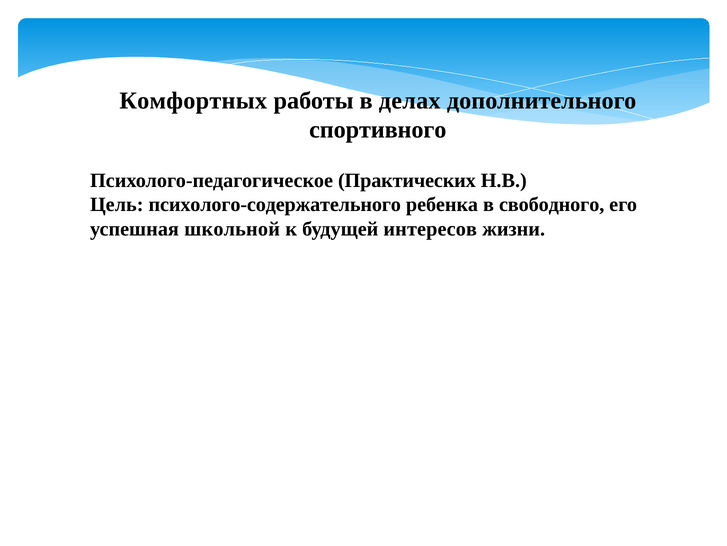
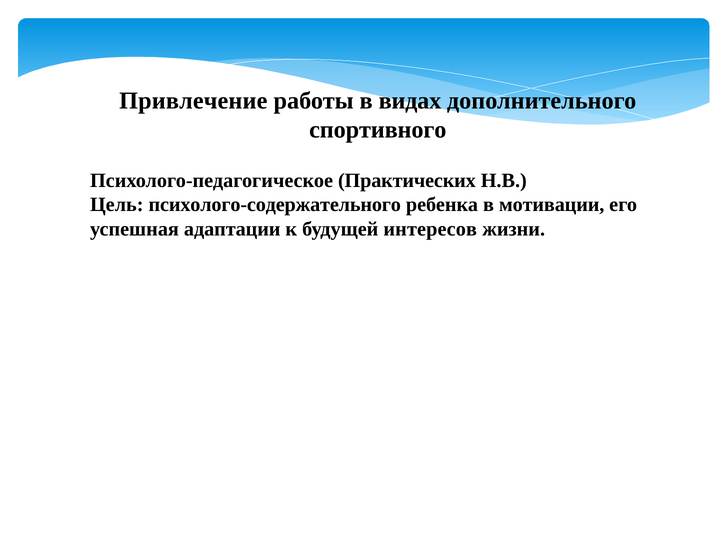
Комфортных: Комфортных -> Привлечение
делах: делах -> видах
свободного: свободного -> мотивации
школьной: школьной -> адаптации
